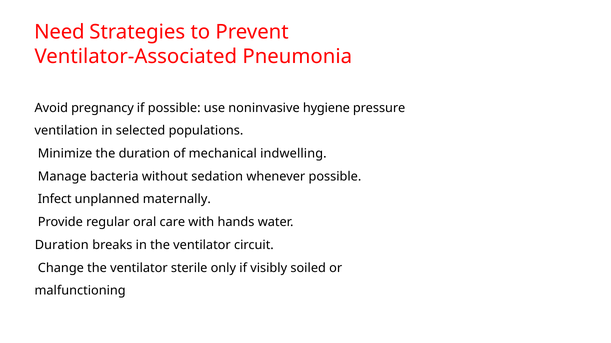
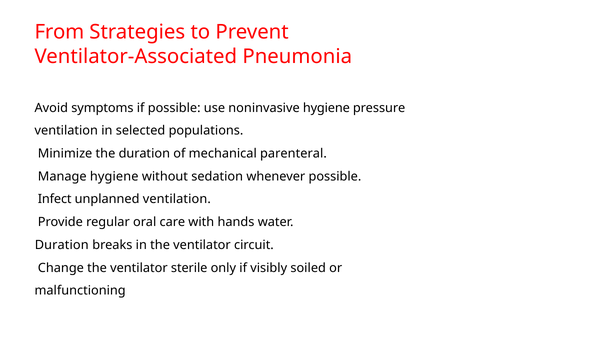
Need: Need -> From
pregnancy: pregnancy -> symptoms
indwelling: indwelling -> parenteral
Manage bacteria: bacteria -> hygiene
unplanned maternally: maternally -> ventilation
